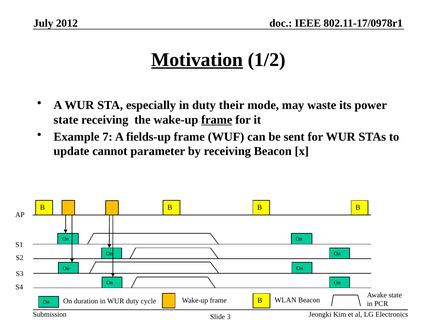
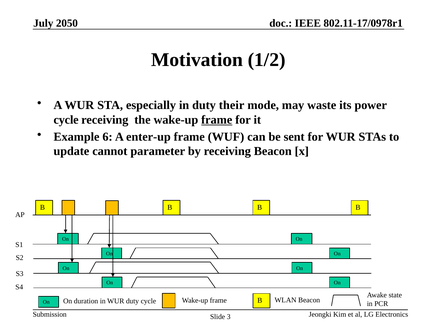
2012: 2012 -> 2050
Motivation underline: present -> none
state at (66, 120): state -> cycle
7: 7 -> 6
fields-up: fields-up -> enter-up
